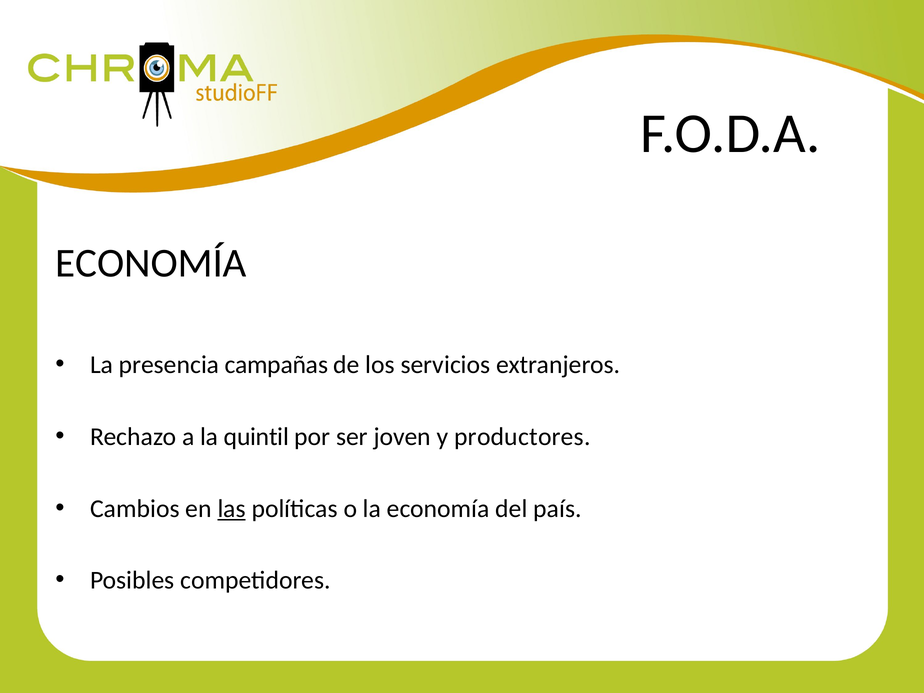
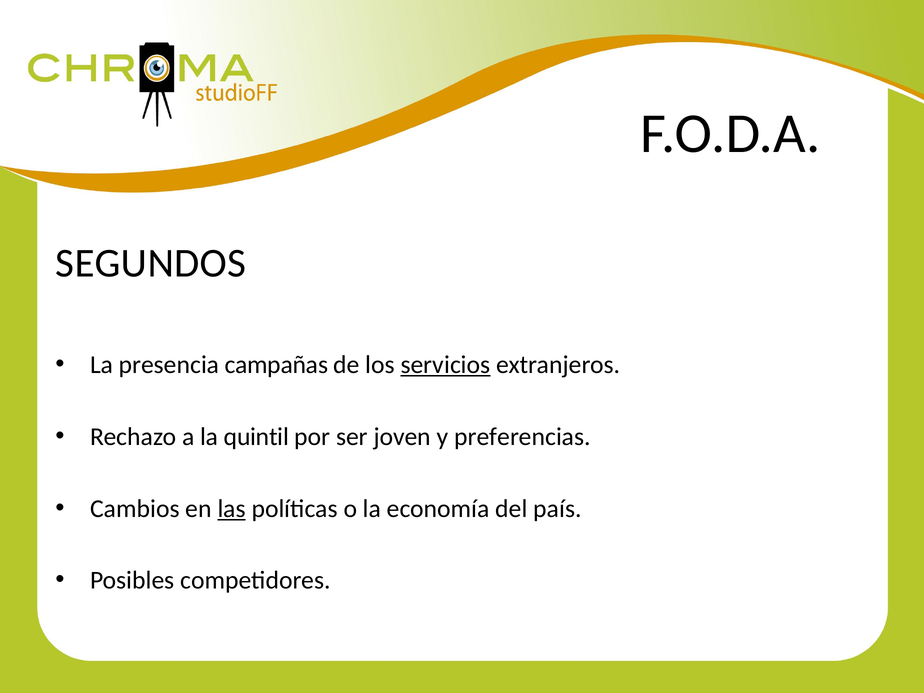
ECONOMÍA at (151, 263): ECONOMÍA -> SEGUNDOS
servicios underline: none -> present
productores: productores -> preferencias
